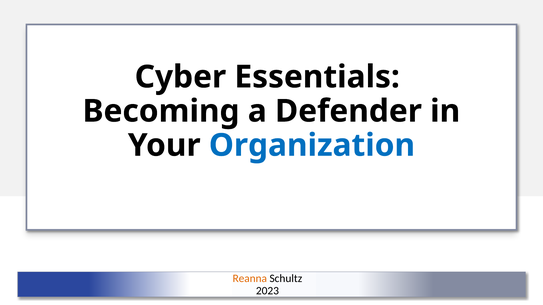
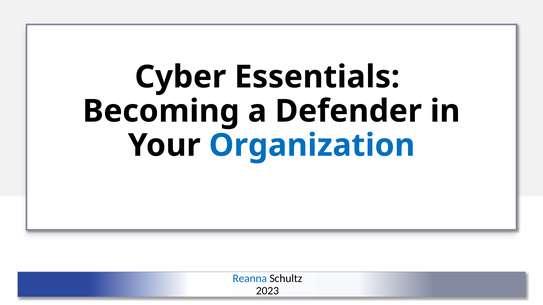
Reanna colour: orange -> blue
